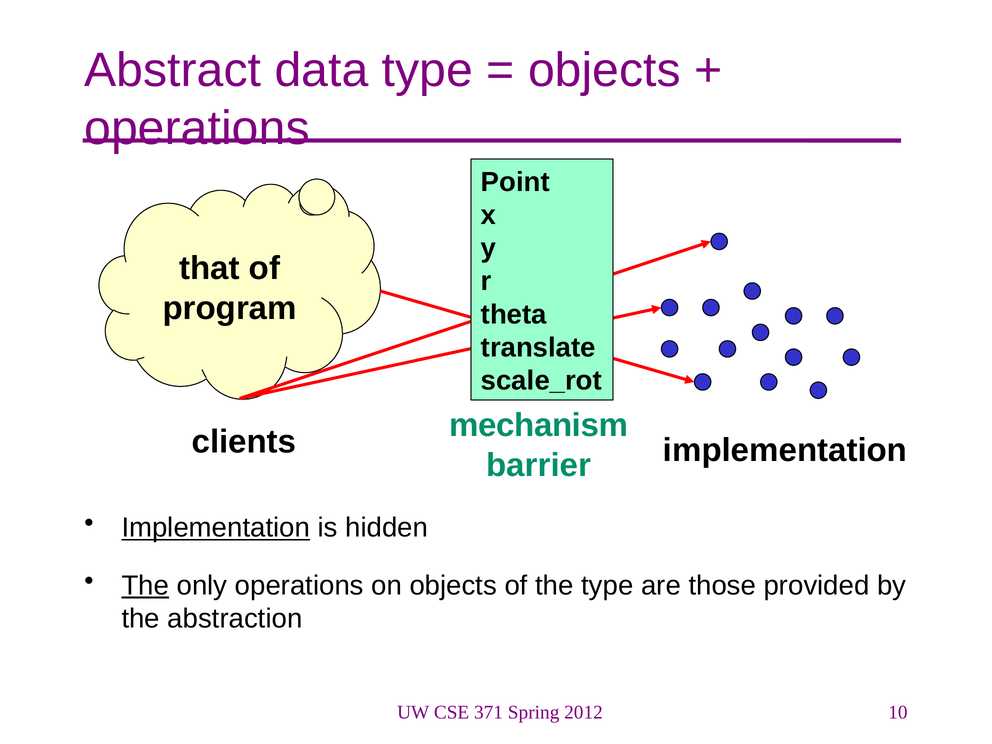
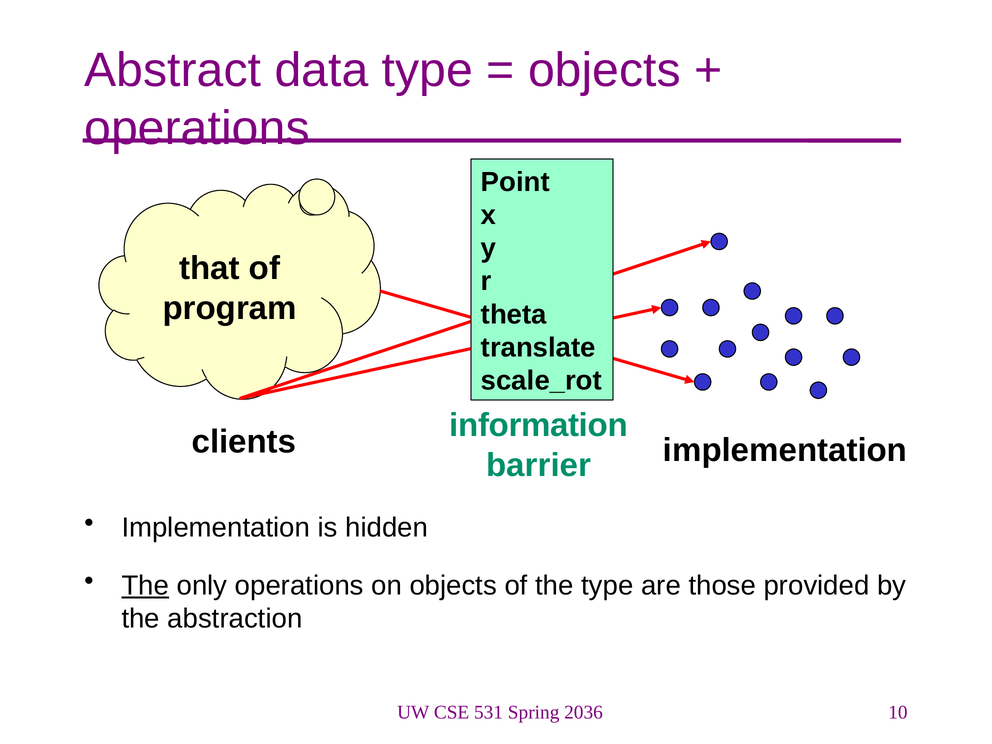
mechanism: mechanism -> information
Implementation at (216, 528) underline: present -> none
371: 371 -> 531
2012: 2012 -> 2036
